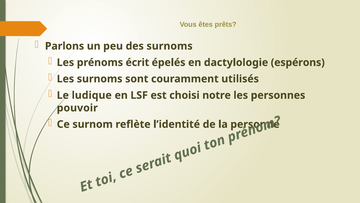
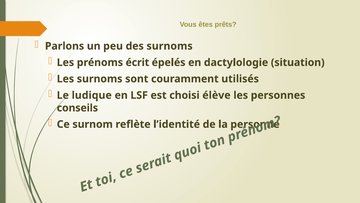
espérons: espérons -> situation
notre: notre -> élève
pouvoir: pouvoir -> conseils
